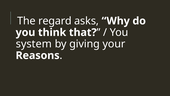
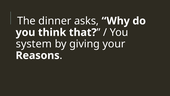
regard: regard -> dinner
